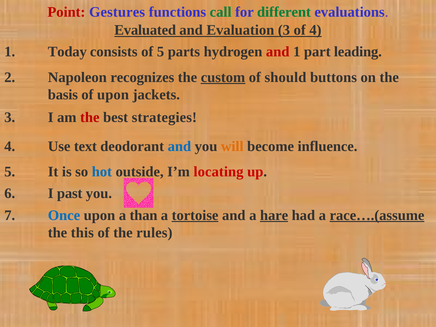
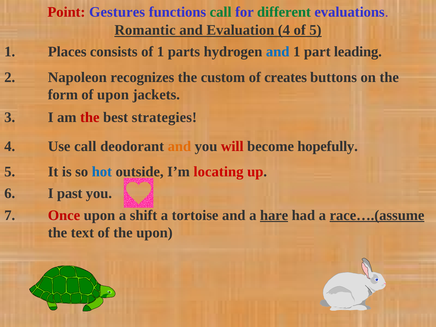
Evaluated: Evaluated -> Romantic
Evaluation 3: 3 -> 4
of 4: 4 -> 5
Today: Today -> Places
of 5: 5 -> 1
and at (278, 52) colour: red -> blue
custom underline: present -> none
should: should -> creates
basis: basis -> form
Use text: text -> call
and at (179, 146) colour: blue -> orange
will colour: orange -> red
influence: influence -> hopefully
Once colour: blue -> red
than: than -> shift
tortoise underline: present -> none
this: this -> text
the rules: rules -> upon
